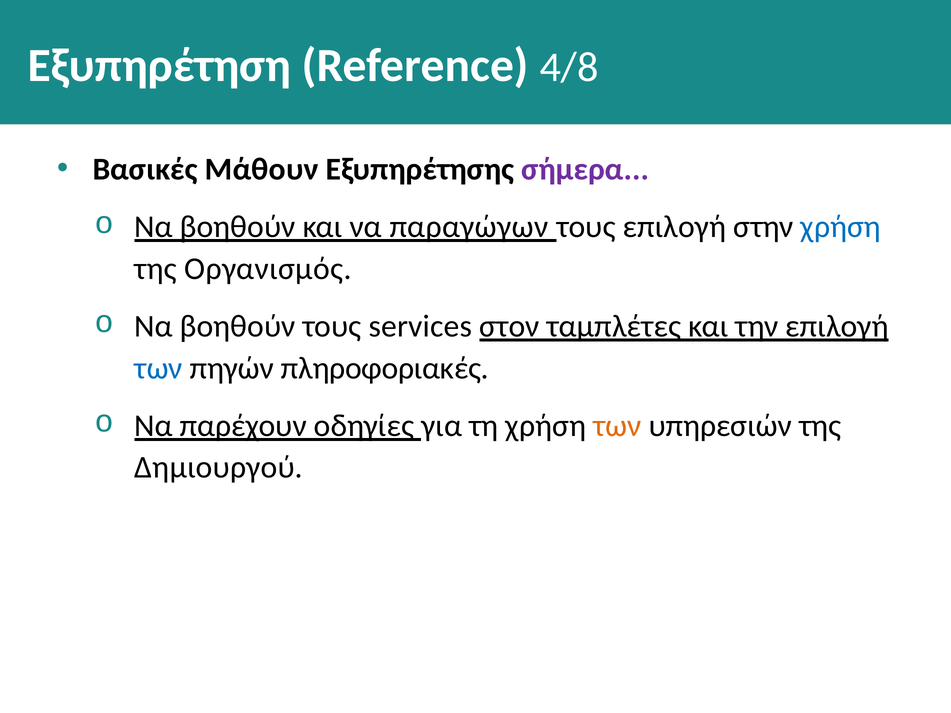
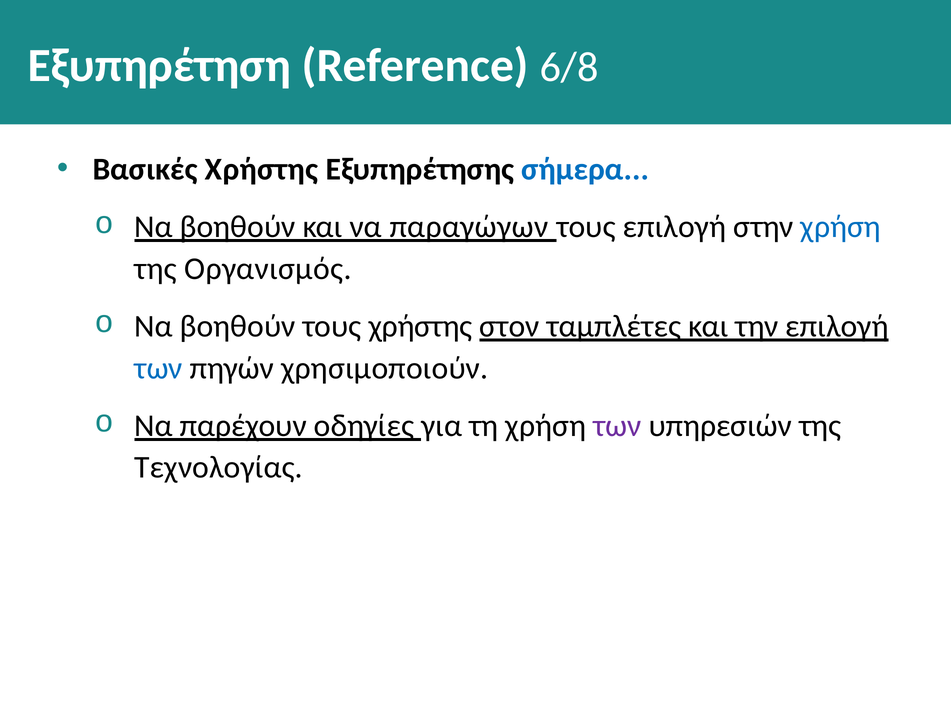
4/8: 4/8 -> 6/8
Βασικές Μάθουν: Μάθουν -> Χρήστης
σήμερα colour: purple -> blue
τους services: services -> χρήστης
πληροφοριακές: πληροφοριακές -> χρησιμοποιούν
των at (617, 426) colour: orange -> purple
Δημιουργού: Δημιουργού -> Τεχνολογίας
